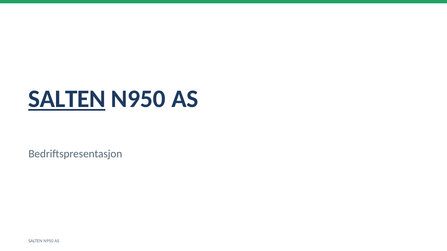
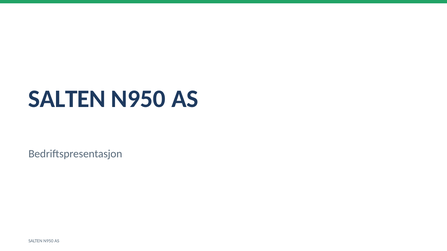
SALTEN at (67, 99) underline: present -> none
